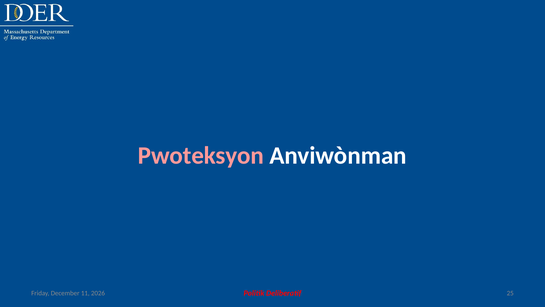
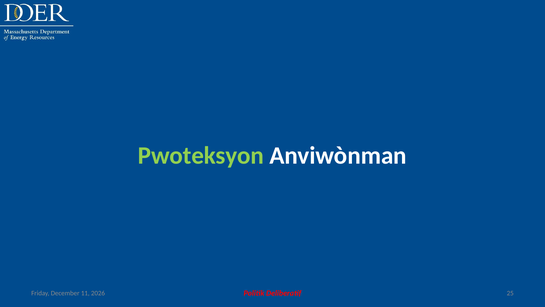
Pwoteksyon colour: pink -> light green
